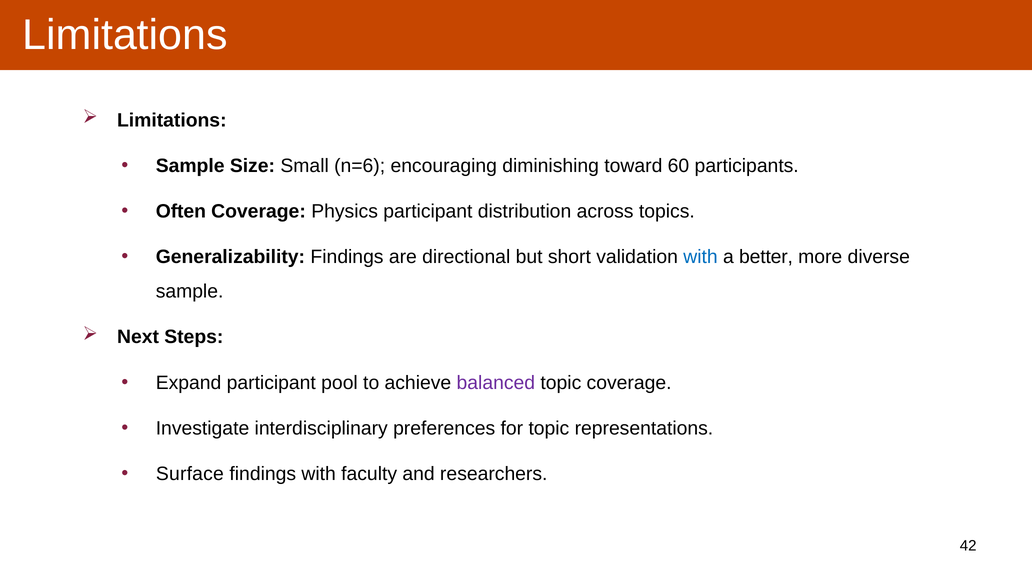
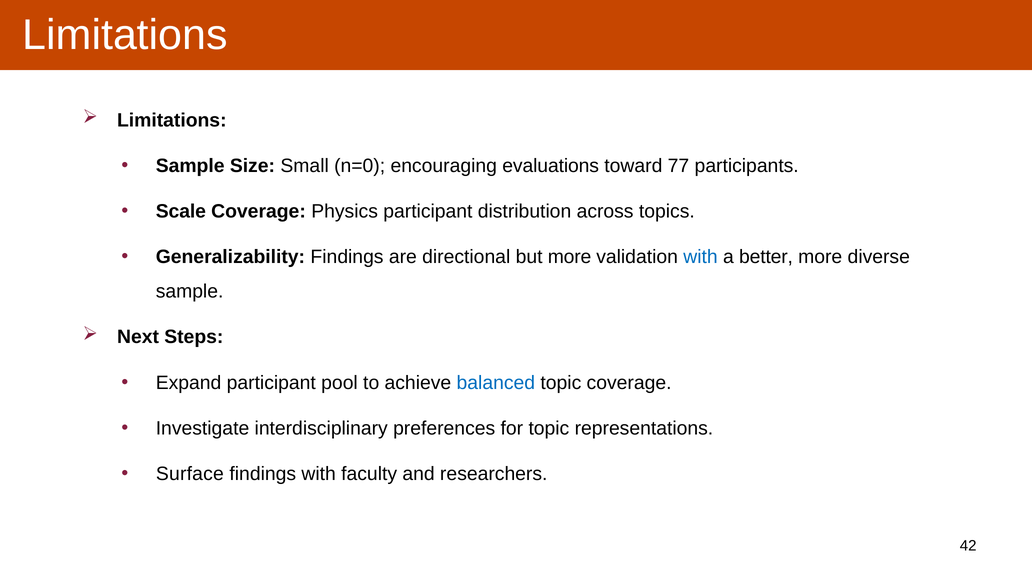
n=6: n=6 -> n=0
diminishing: diminishing -> evaluations
60: 60 -> 77
Often: Often -> Scale
but short: short -> more
balanced colour: purple -> blue
